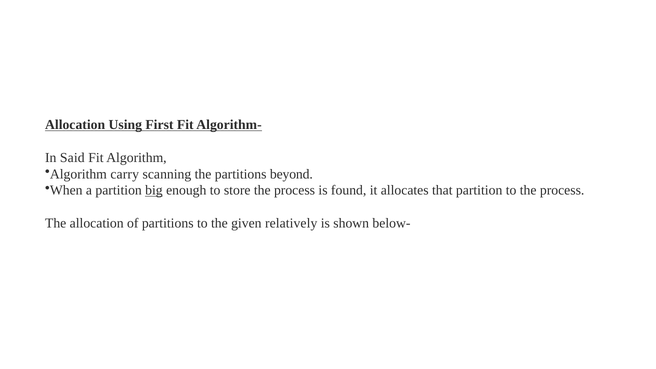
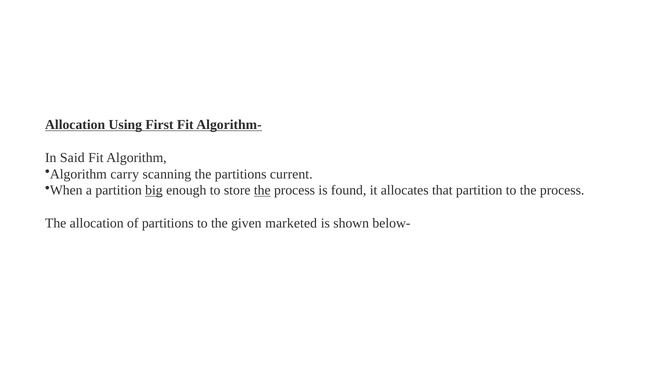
beyond: beyond -> current
the at (262, 190) underline: none -> present
relatively: relatively -> marketed
